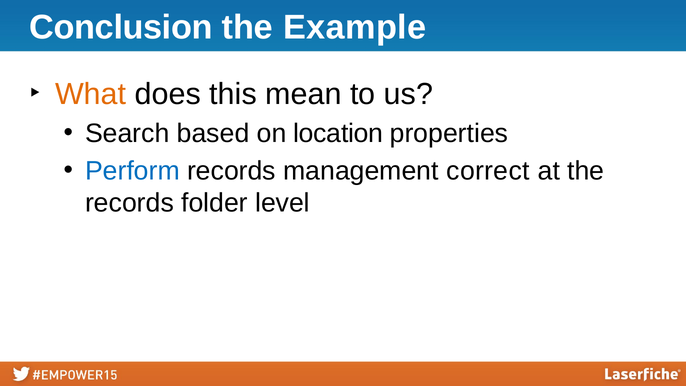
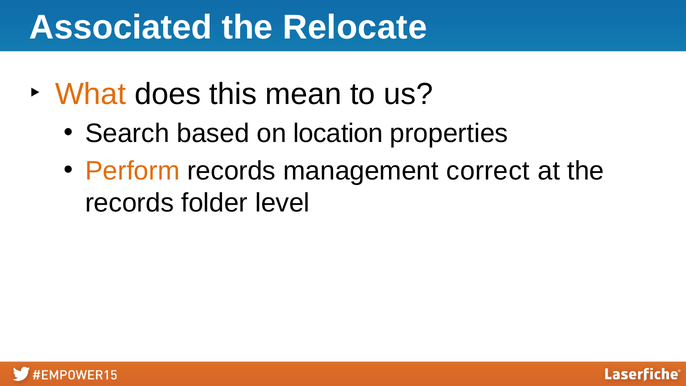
Conclusion: Conclusion -> Associated
Example: Example -> Relocate
Perform colour: blue -> orange
